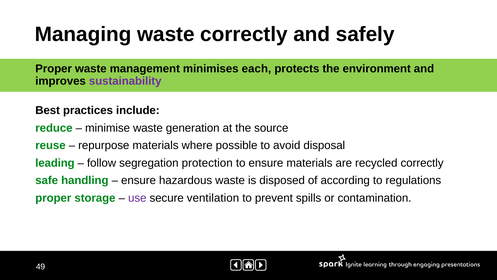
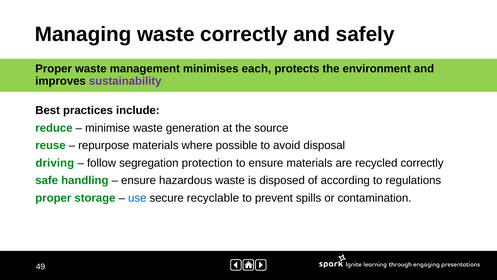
leading: leading -> driving
use colour: purple -> blue
ventilation: ventilation -> recyclable
